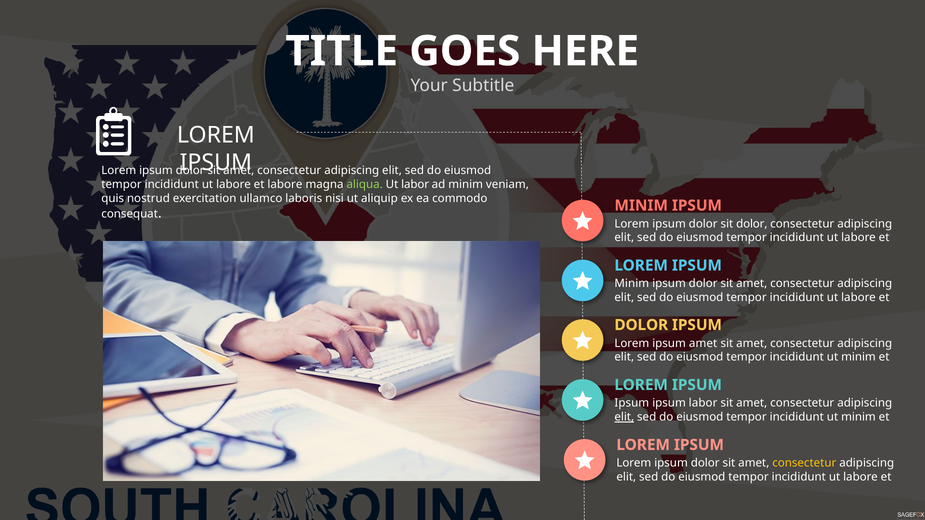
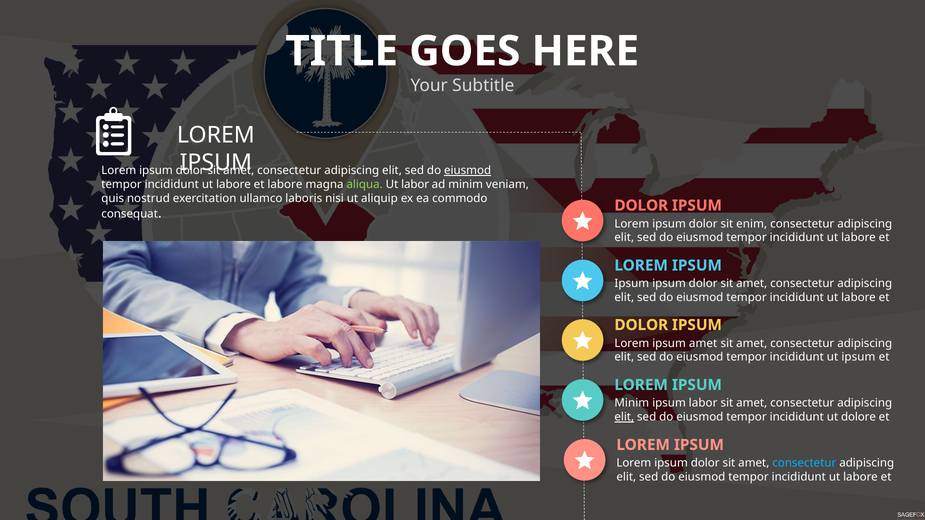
eiusmod at (468, 171) underline: none -> present
MINIM at (641, 206): MINIM -> DOLOR
sit dolor: dolor -> enim
Minim at (632, 284): Minim -> Ipsum
minim at (858, 357): minim -> ipsum
Ipsum at (632, 403): Ipsum -> Minim
minim at (858, 417): minim -> dolore
consectetur at (804, 463) colour: yellow -> light blue
